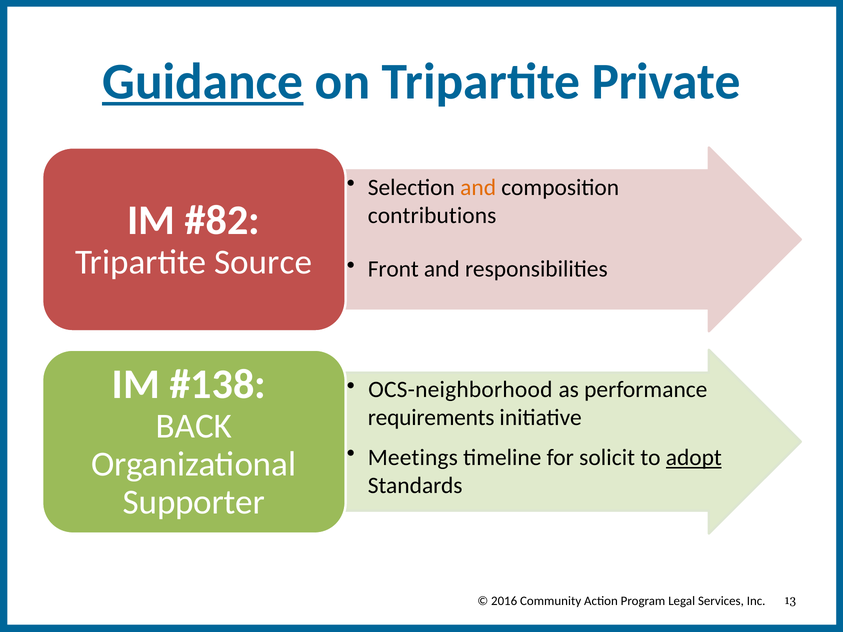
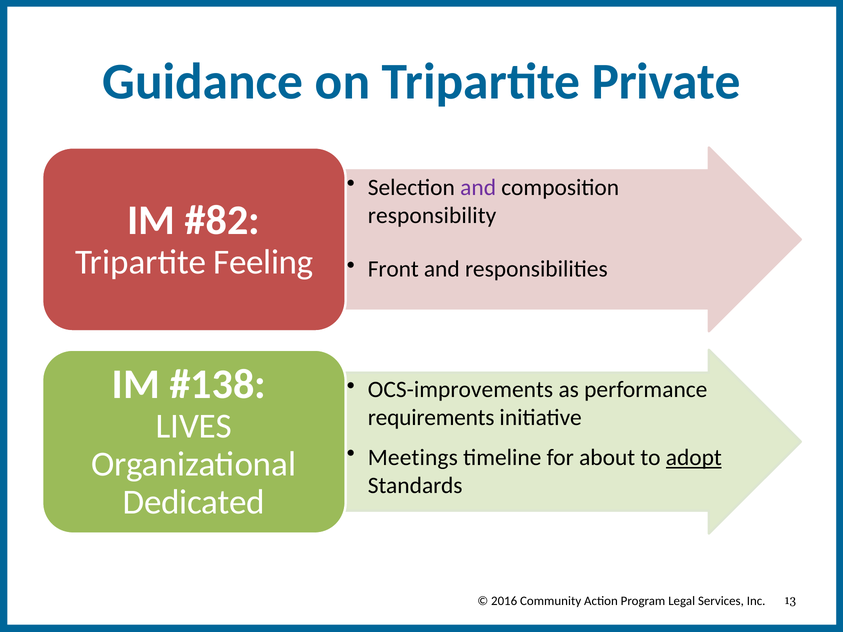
Guidance underline: present -> none
and at (478, 187) colour: orange -> purple
contributions: contributions -> responsibility
Source: Source -> Feeling
OCS-neighborhood: OCS-neighborhood -> OCS-improvements
BACK: BACK -> LIVES
solicit: solicit -> about
Supporter: Supporter -> Dedicated
